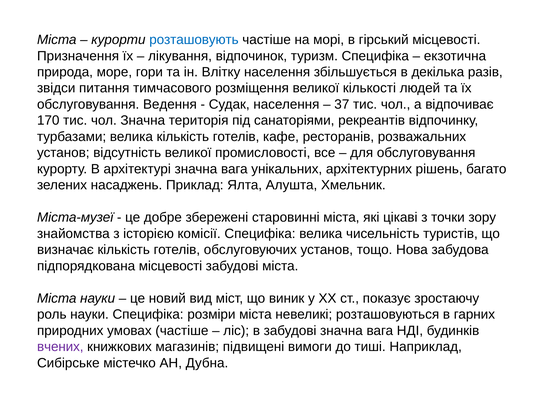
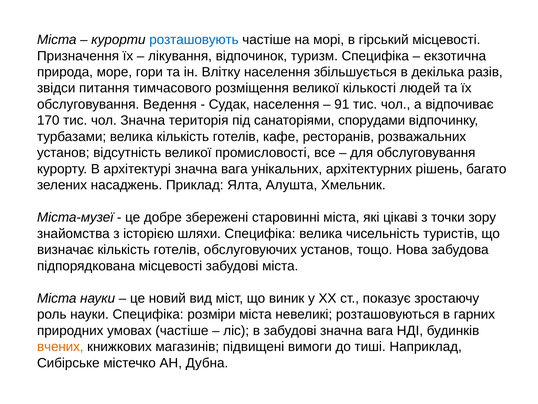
37: 37 -> 91
рекреантів: рекреантів -> спорудами
комісії: комісії -> шляхи
вчених colour: purple -> orange
